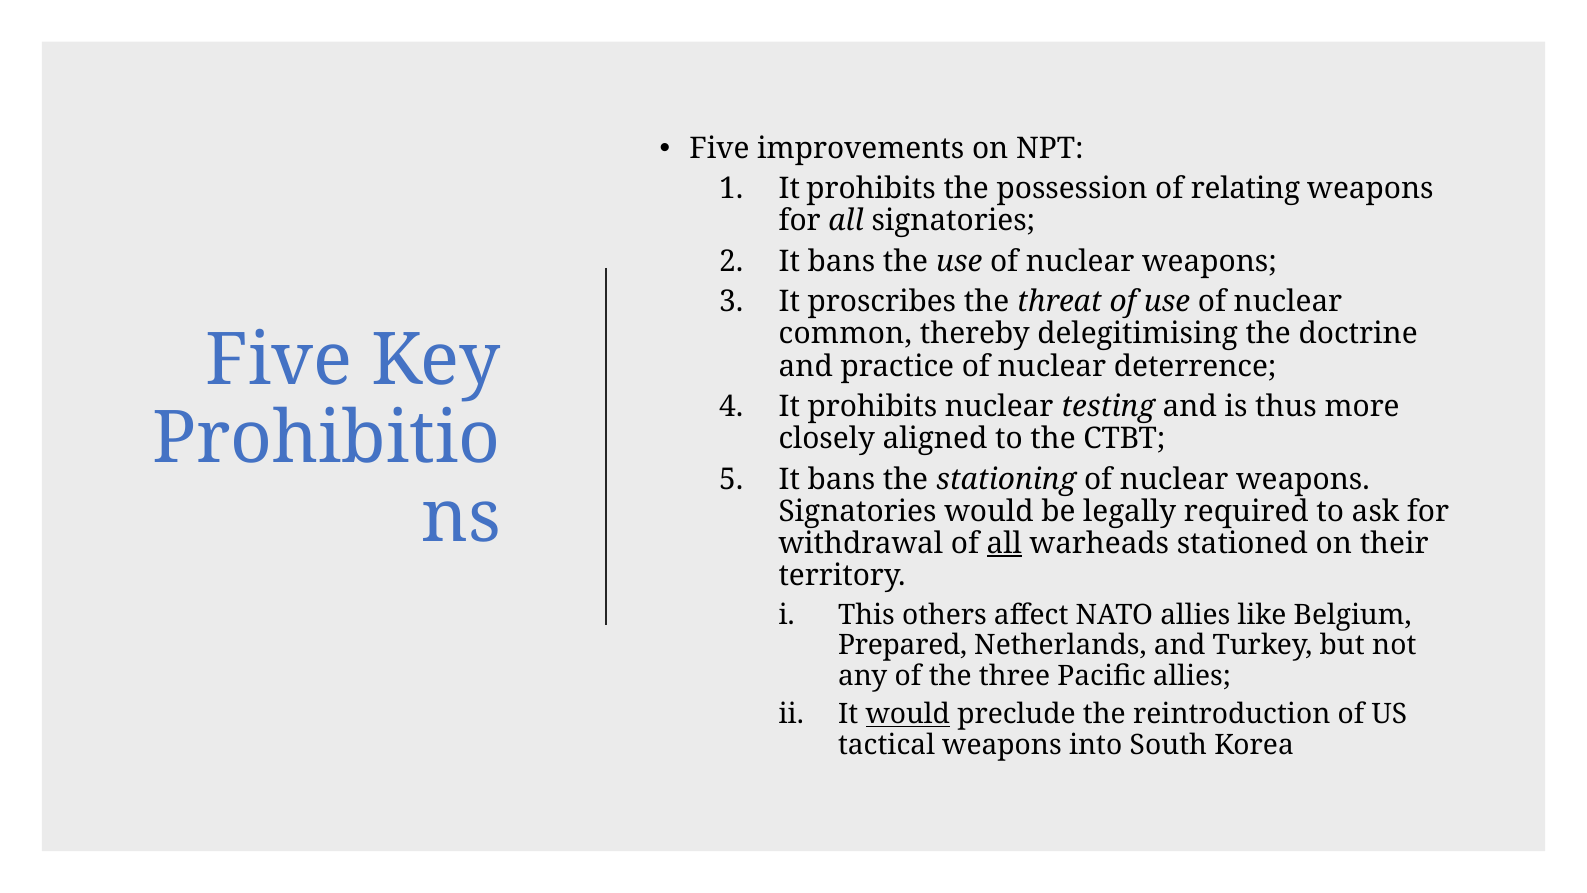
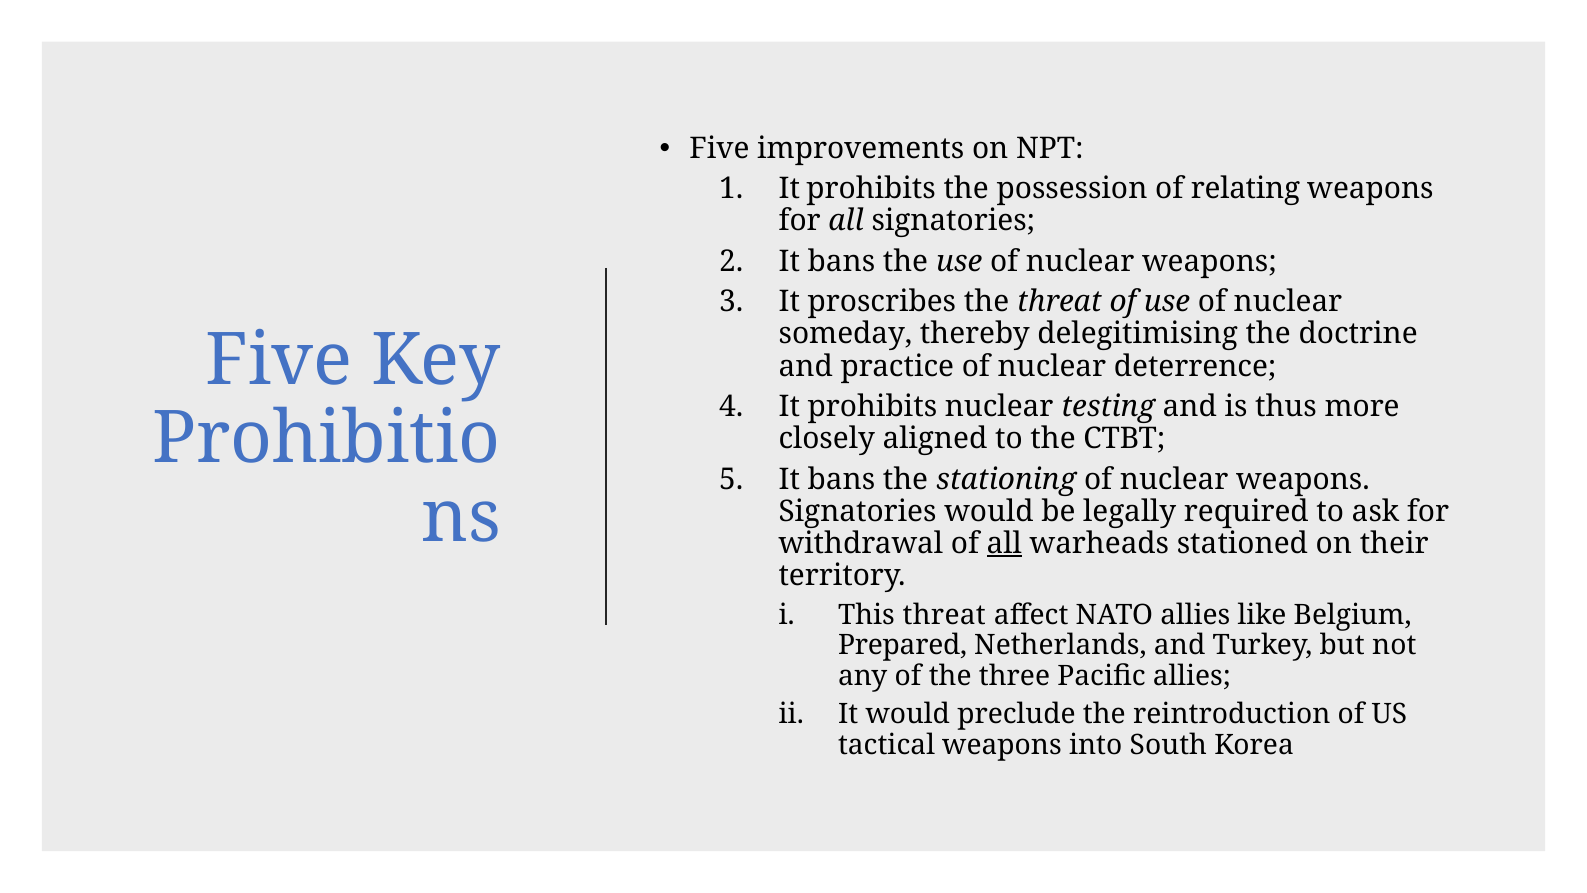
common: common -> someday
This others: others -> threat
would at (908, 714) underline: present -> none
